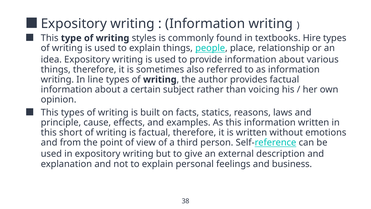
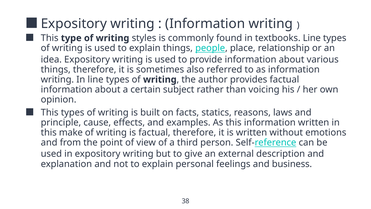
textbooks Hire: Hire -> Line
short: short -> make
